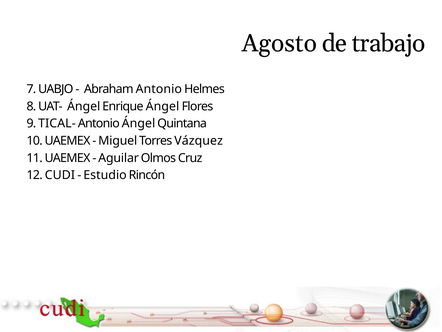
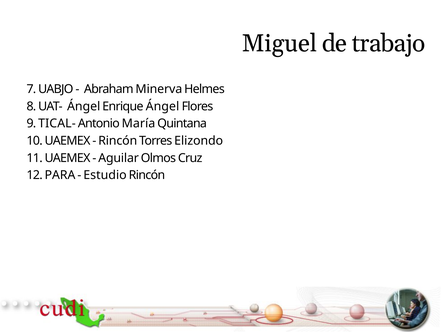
Agosto: Agosto -> Miguel
Abraham Antonio: Antonio -> Minerva
Antonio Ángel: Ángel -> María
Miguel at (118, 141): Miguel -> Rincón
Vázquez: Vázquez -> Elizondo
CUDI: CUDI -> PARA
